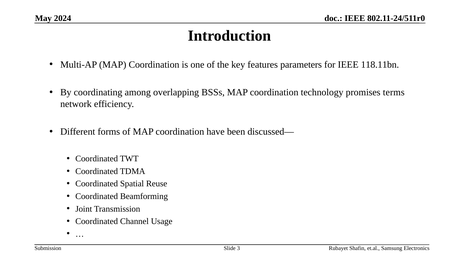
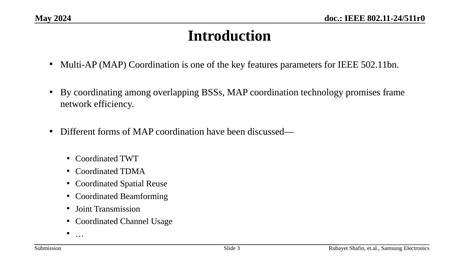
118.11bn: 118.11bn -> 502.11bn
terms: terms -> frame
